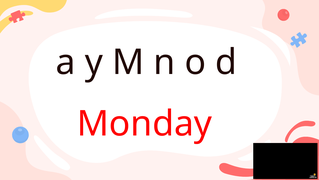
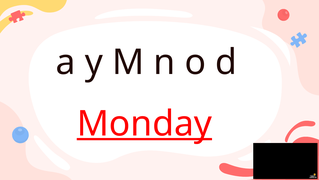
Monday underline: none -> present
